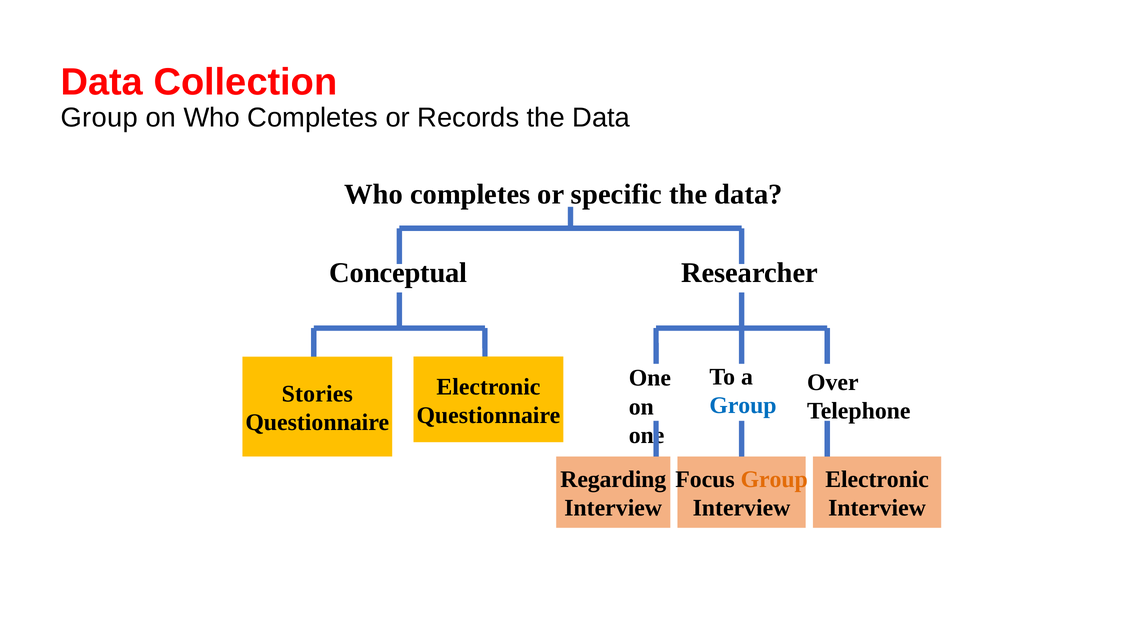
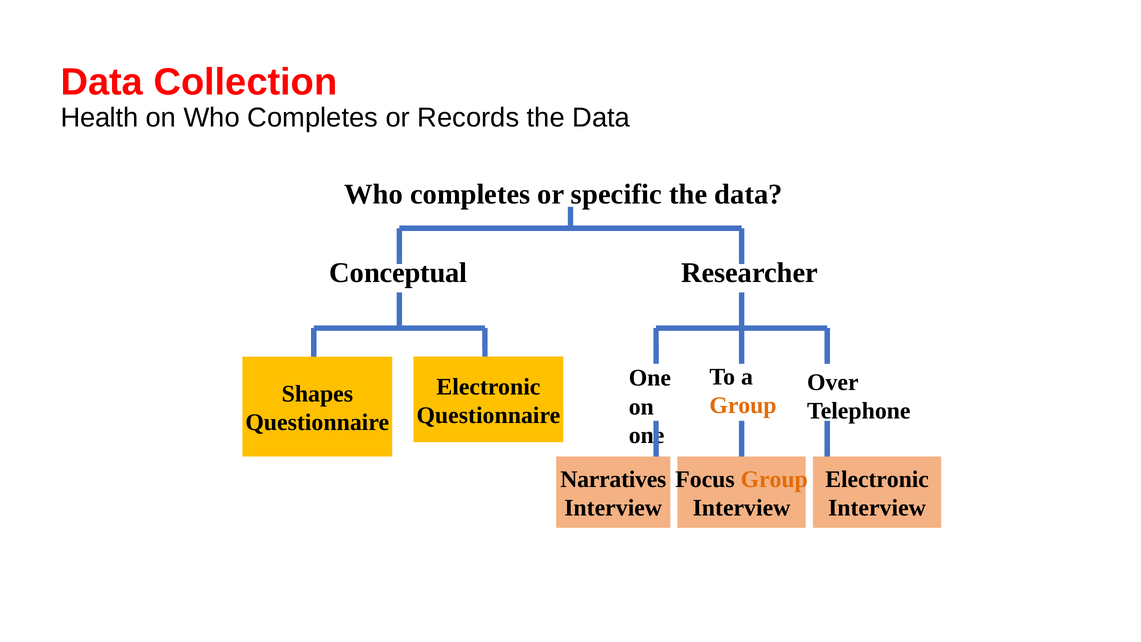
Group at (99, 118): Group -> Health
Stories: Stories -> Shapes
Group at (743, 405) colour: blue -> orange
Regarding: Regarding -> Narratives
